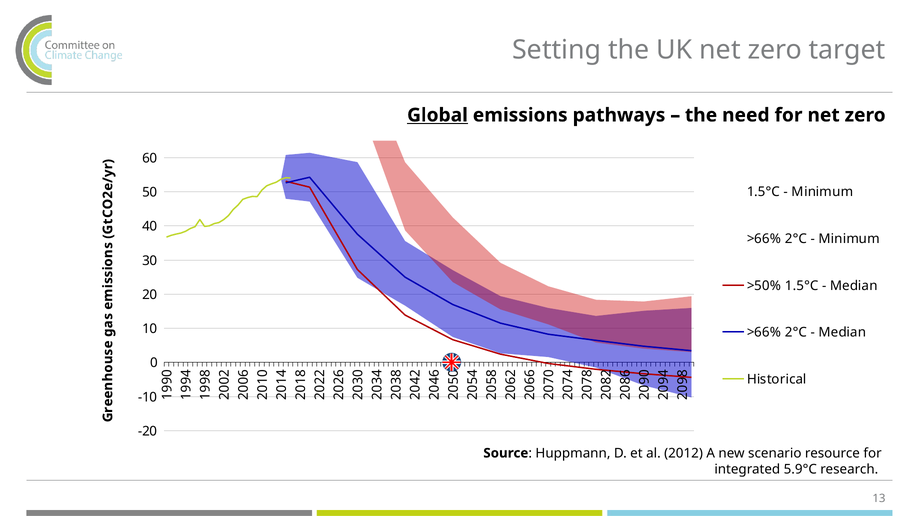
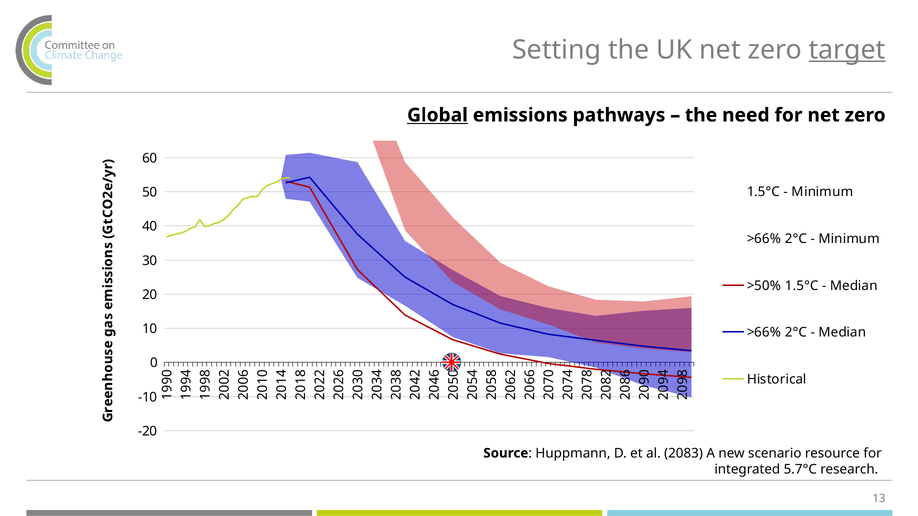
target underline: none -> present
2012: 2012 -> 2083
5.9°C: 5.9°C -> 5.7°C
